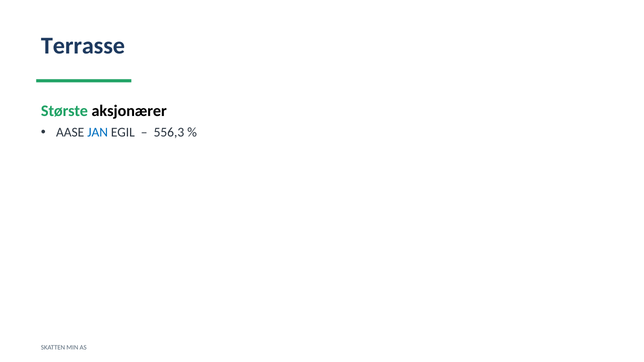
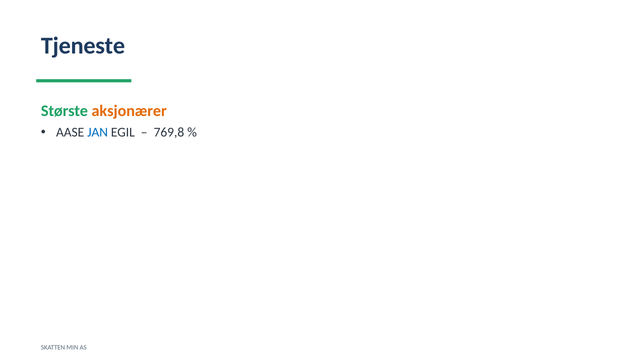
Terrasse: Terrasse -> Tjeneste
aksjonærer colour: black -> orange
556,3: 556,3 -> 769,8
